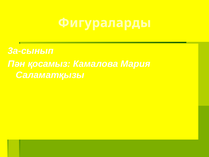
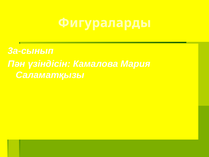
қосамыз: қосамыз -> үзіндісін
